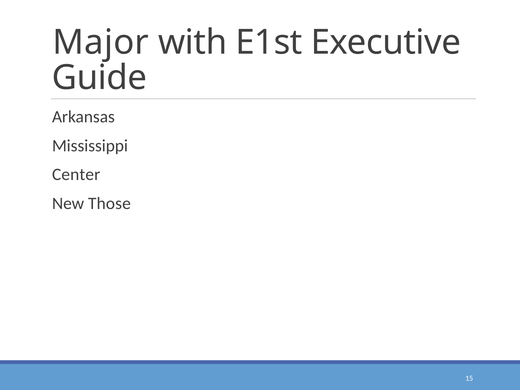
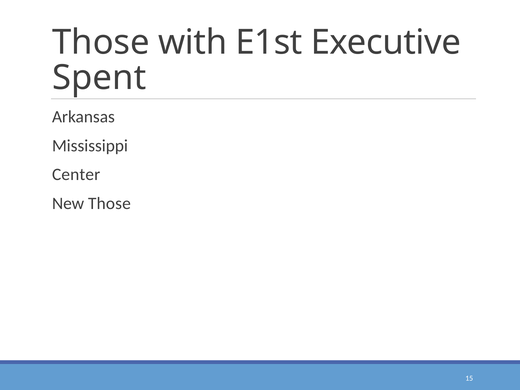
Major at (101, 42): Major -> Those
Guide: Guide -> Spent
